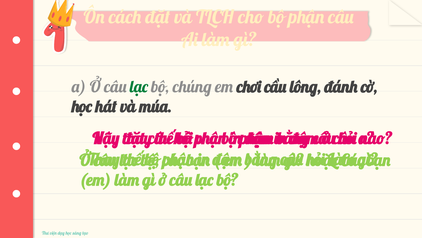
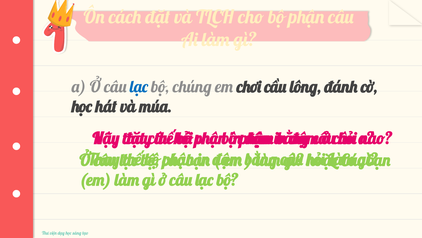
lạc at (139, 87) colour: green -> blue
